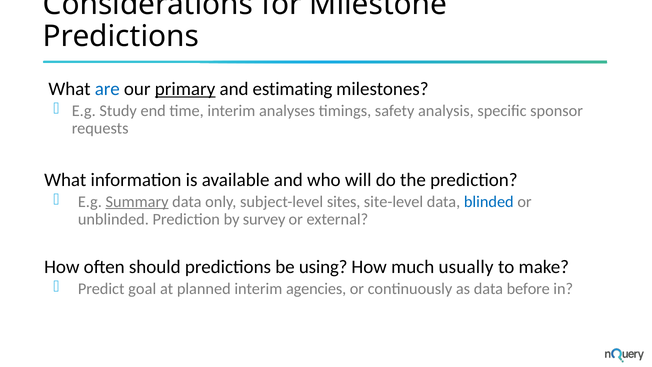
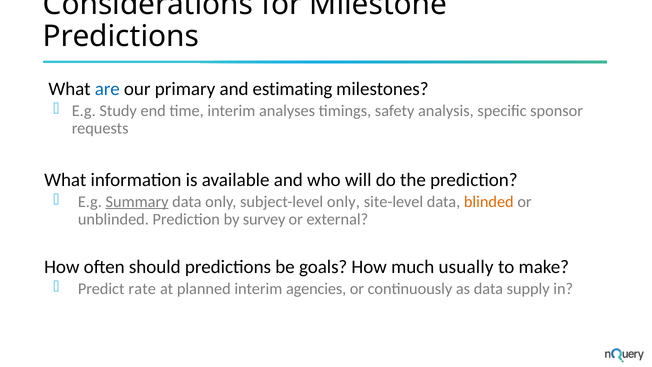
primary underline: present -> none
subject-level sites: sites -> only
blinded colour: blue -> orange
using: using -> goals
goal: goal -> rate
before: before -> supply
